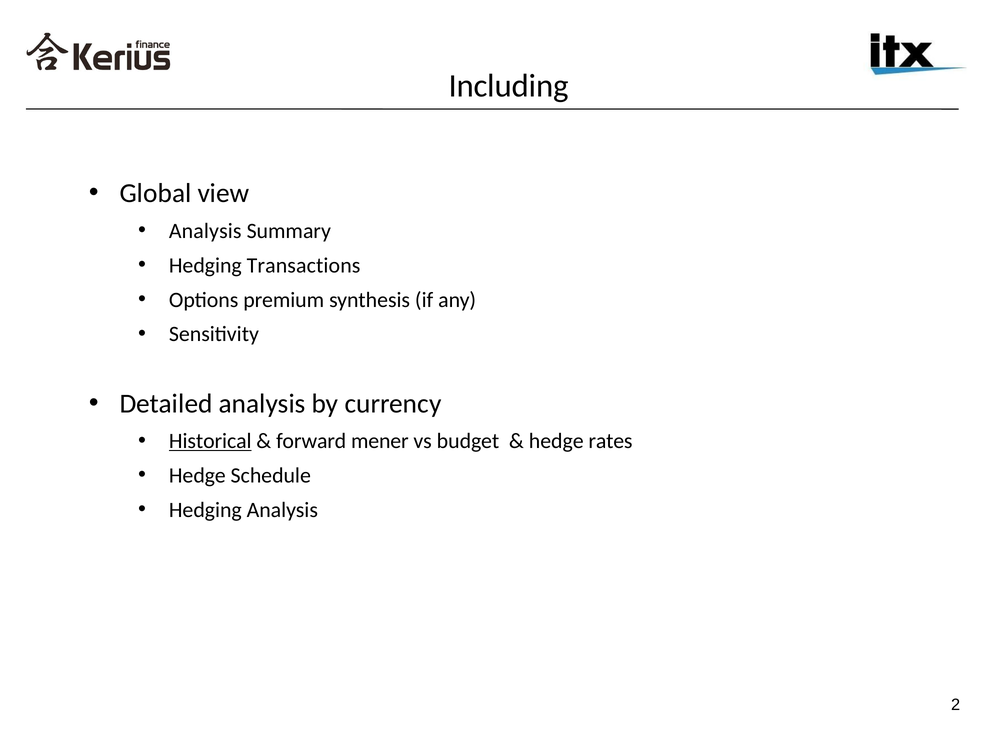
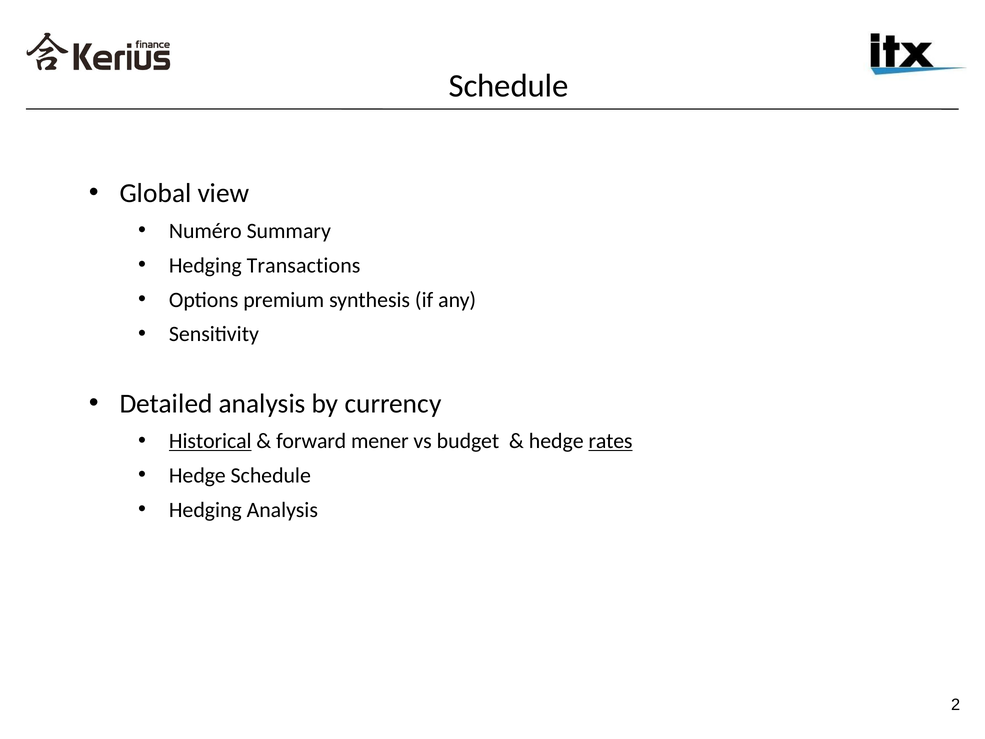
Including at (509, 86): Including -> Schedule
Analysis at (205, 231): Analysis -> Numéro
rates underline: none -> present
